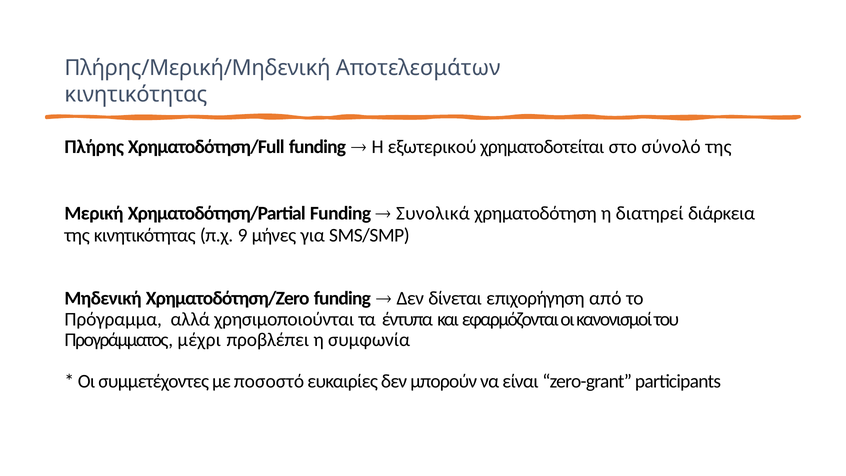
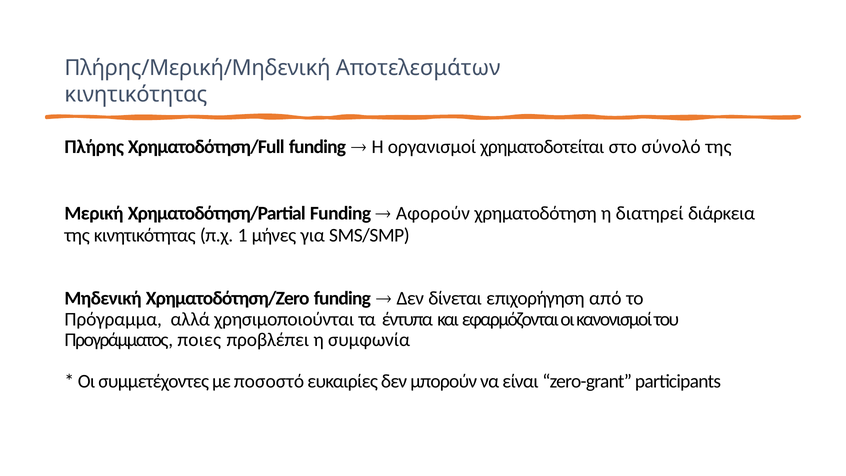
εξωτερικού: εξωτερικού -> οργανισμοί
Συνολικά: Συνολικά -> Αφορούν
9: 9 -> 1
μέχρι: μέχρι -> ποιες
